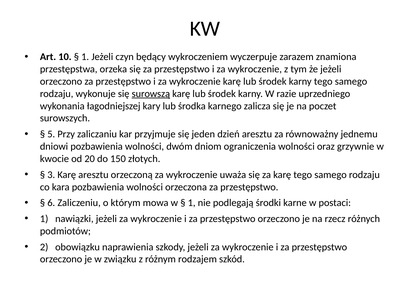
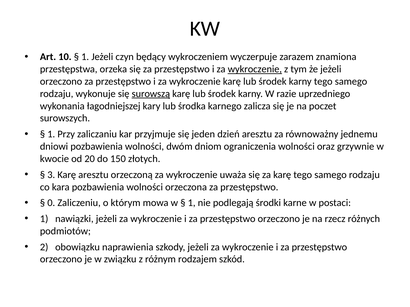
wykroczenie at (255, 69) underline: none -> present
5 at (51, 134): 5 -> 1
6: 6 -> 0
